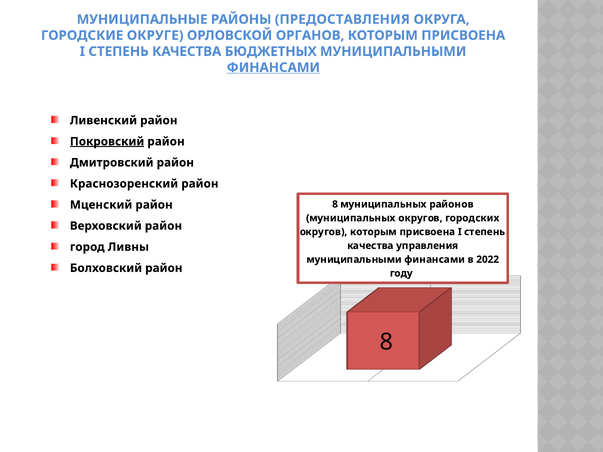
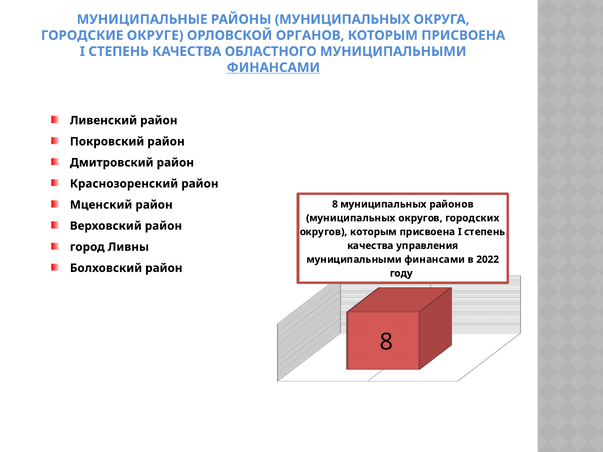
РАЙОНЫ ПРЕДОСТАВЛЕНИЯ: ПРЕДОСТАВЛЕНИЯ -> МУНИЦИПАЛЬНЫХ
БЮДЖЕТНЫХ: БЮДЖЕТНЫХ -> ОБЛАСТНОГО
Покровский underline: present -> none
